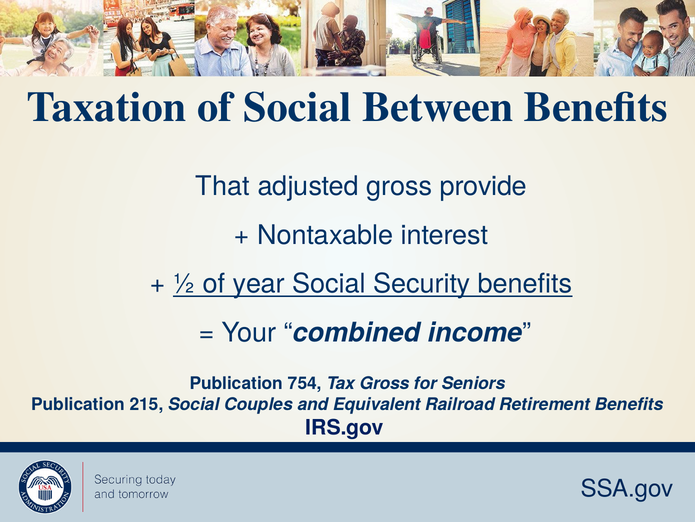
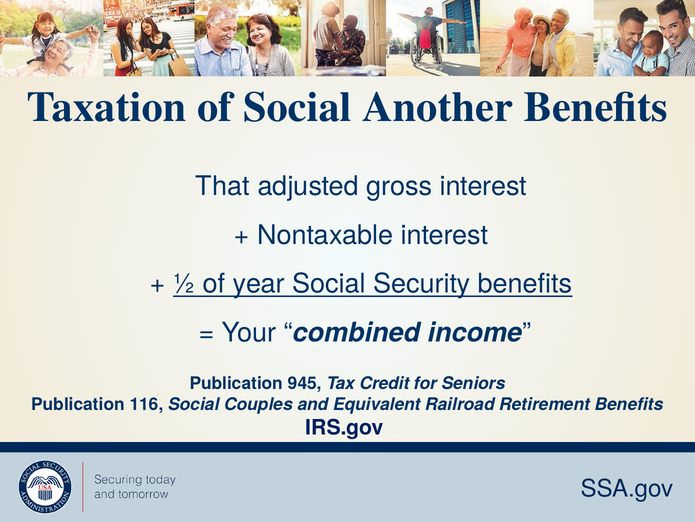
Between: Between -> Another
gross provide: provide -> interest
754: 754 -> 945
Tax Gross: Gross -> Credit
215: 215 -> 116
